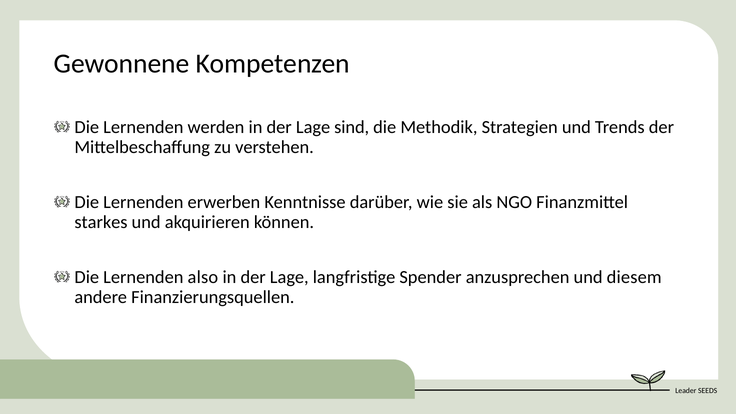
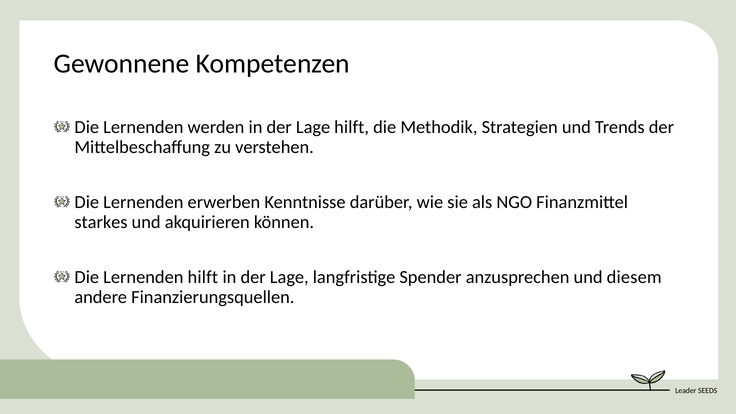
Lage sind: sind -> hilft
Lernenden also: also -> hilft
